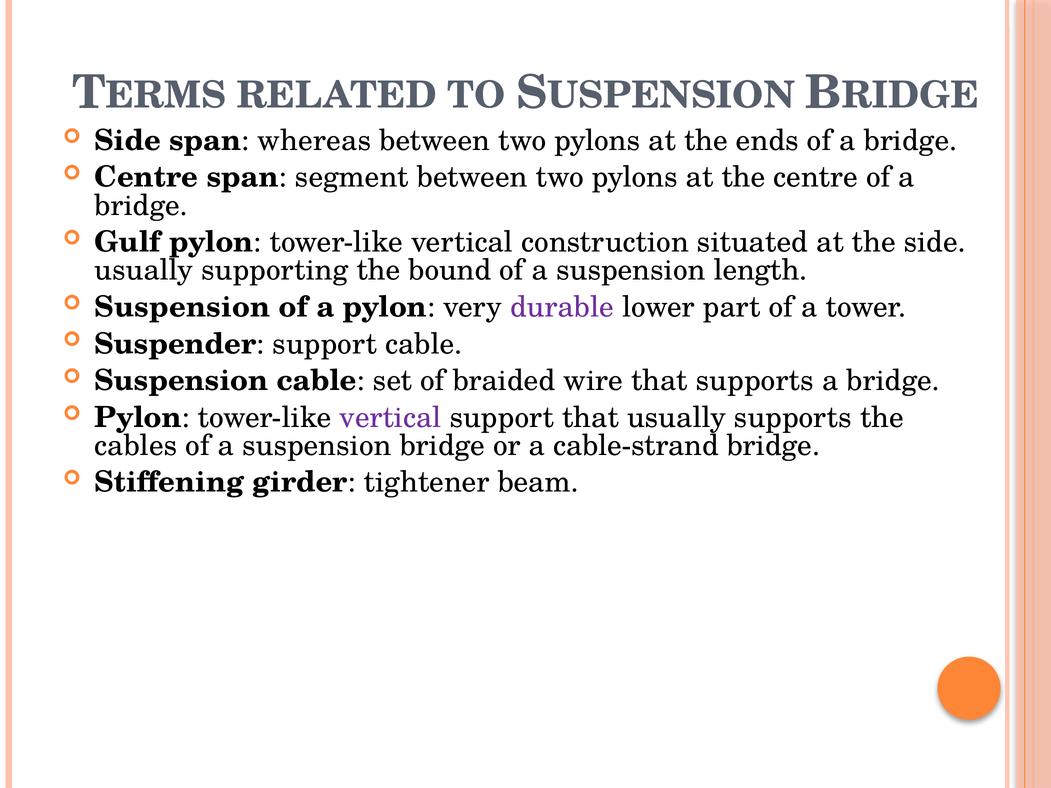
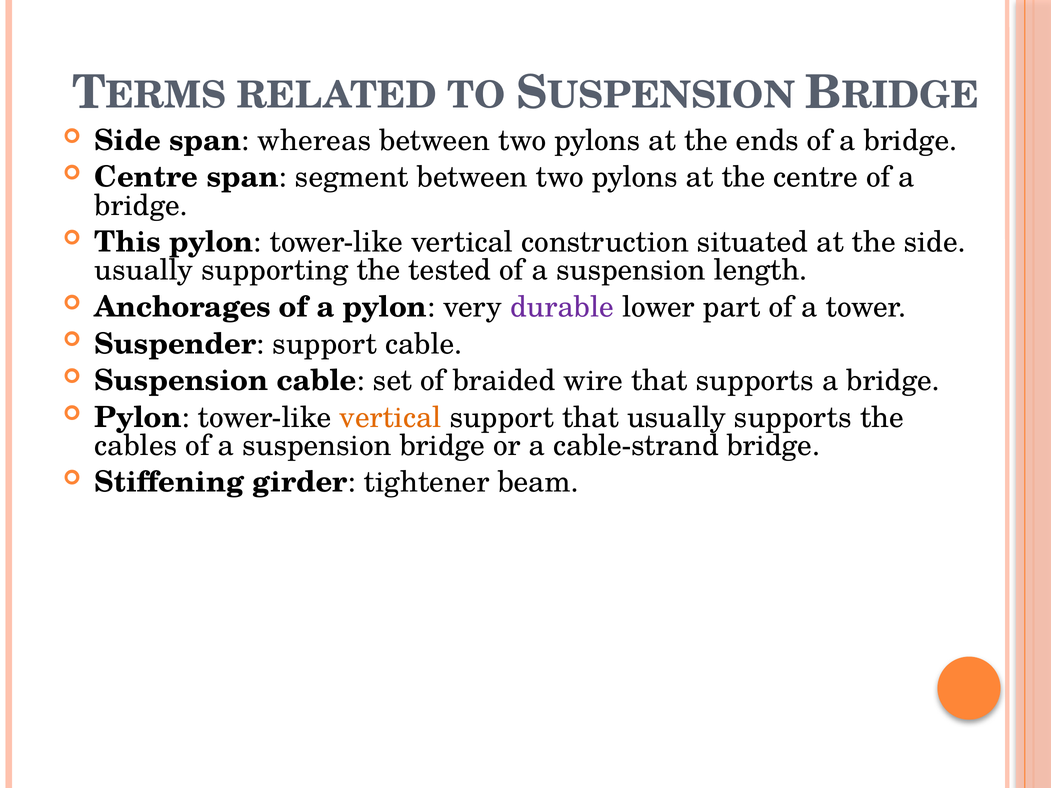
Gulf: Gulf -> This
bound: bound -> tested
Suspension at (182, 307): Suspension -> Anchorages
vertical at (390, 418) colour: purple -> orange
